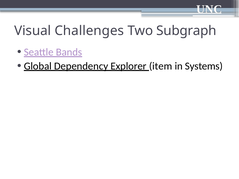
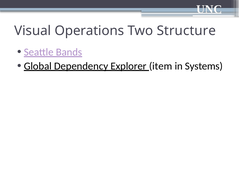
Challenges: Challenges -> Operations
Subgraph: Subgraph -> Structure
